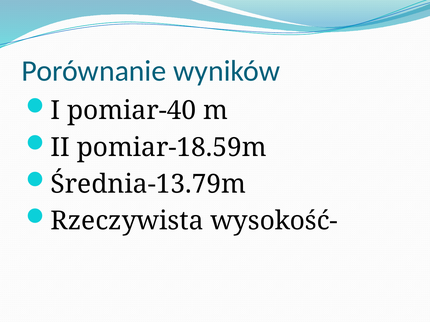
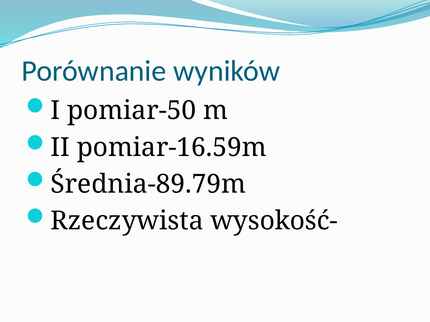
pomiar-40: pomiar-40 -> pomiar-50
pomiar-18.59m: pomiar-18.59m -> pomiar-16.59m
Średnia-13.79m: Średnia-13.79m -> Średnia-89.79m
